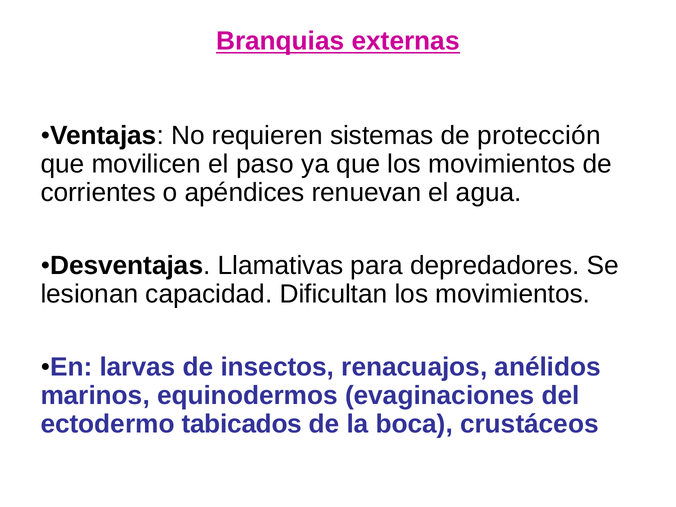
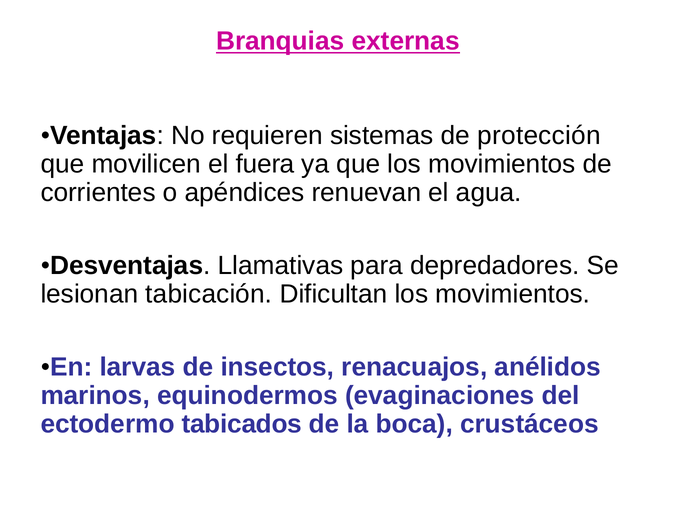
paso: paso -> fuera
capacidad: capacidad -> tabicación
